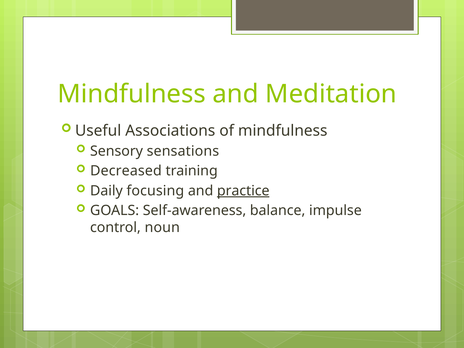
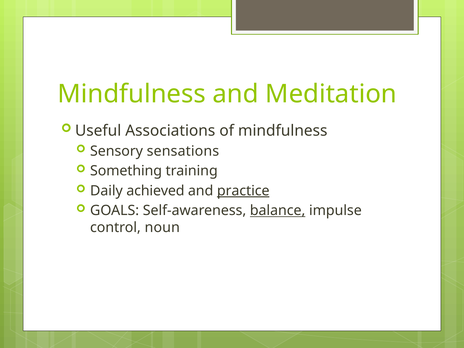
Decreased: Decreased -> Something
focusing: focusing -> achieved
balance underline: none -> present
